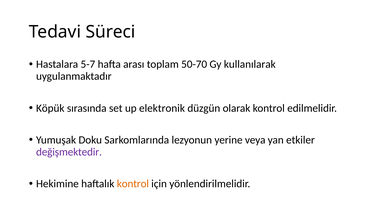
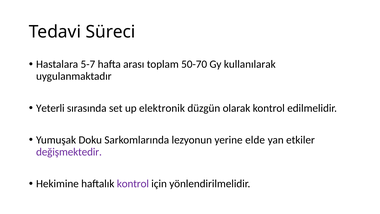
Köpük: Köpük -> Yeterli
veya: veya -> elde
kontrol at (133, 184) colour: orange -> purple
